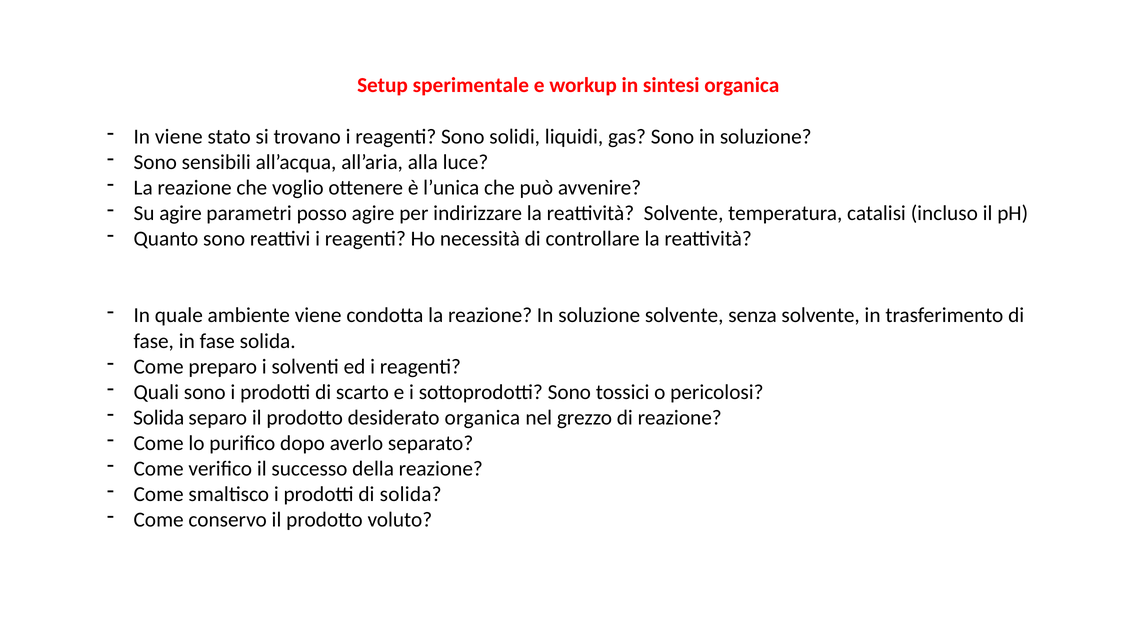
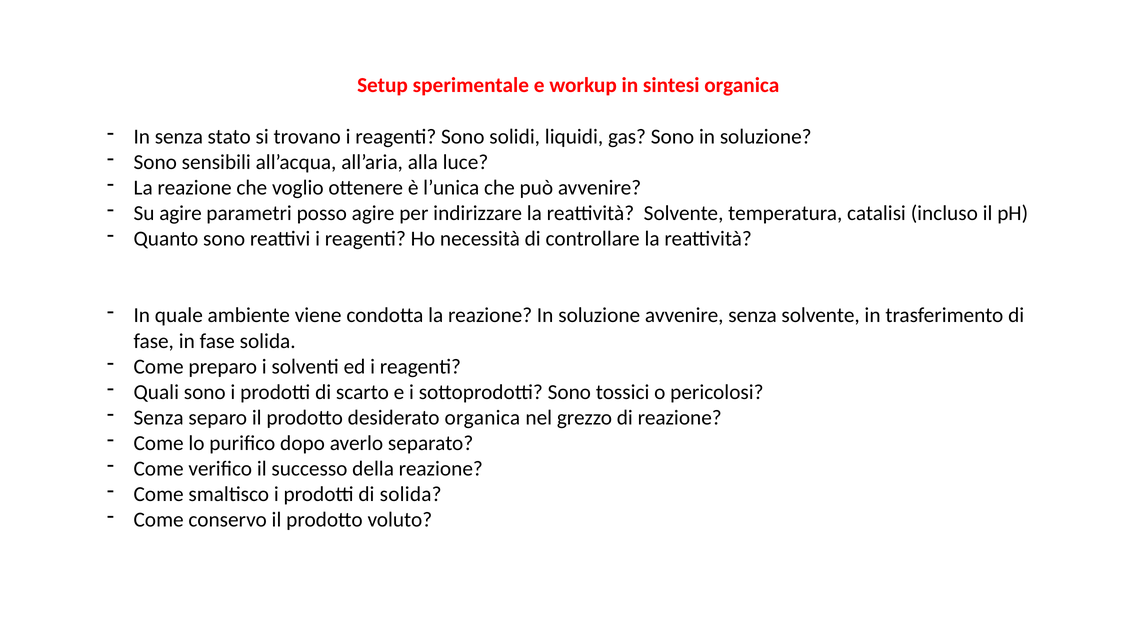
In viene: viene -> senza
soluzione solvente: solvente -> avvenire
Solida at (159, 418): Solida -> Senza
